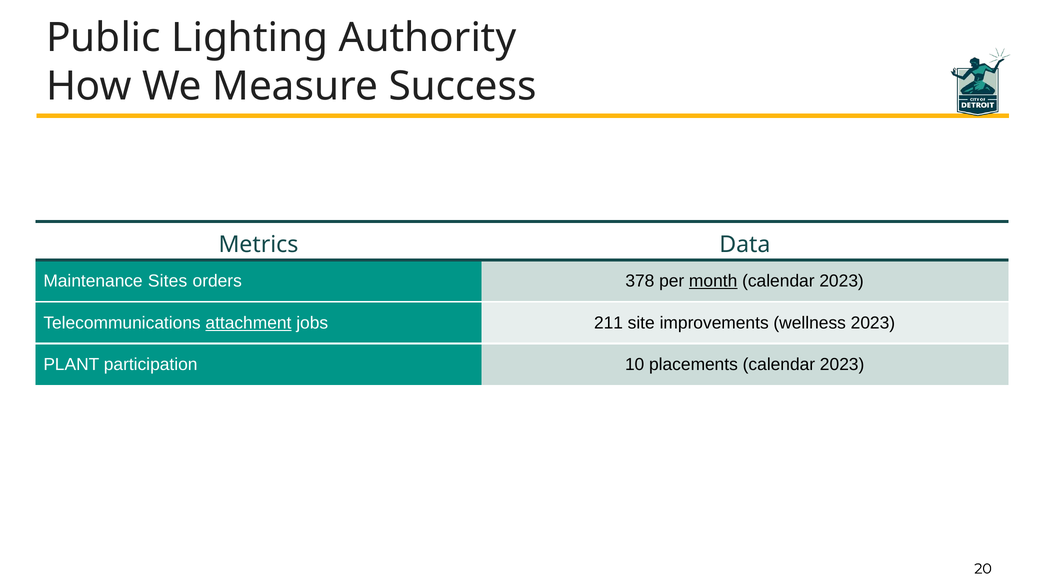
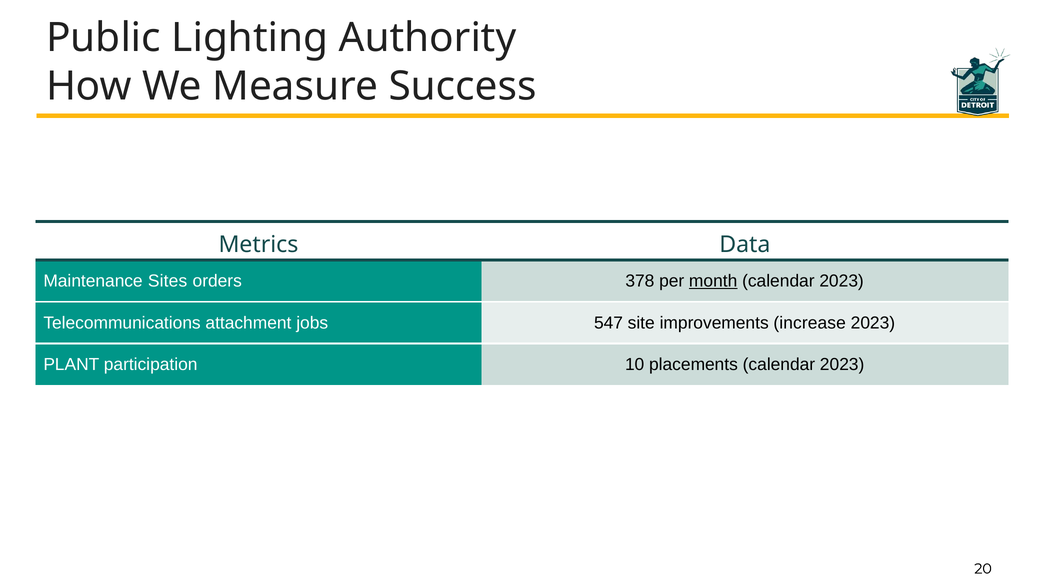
attachment underline: present -> none
211: 211 -> 547
wellness: wellness -> increase
